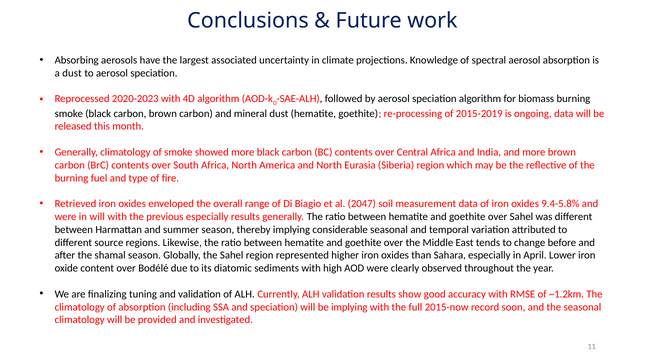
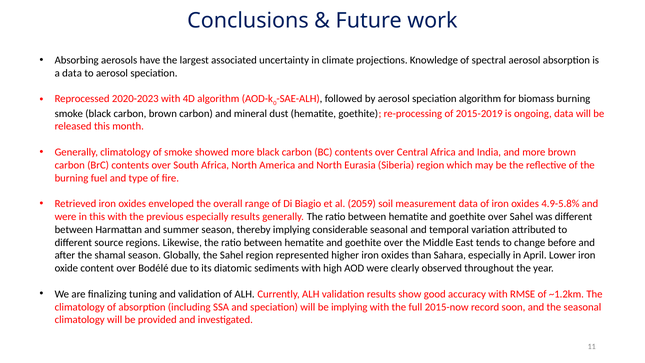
a dust: dust -> data
2047: 2047 -> 2059
9.4-5.8%: 9.4-5.8% -> 4.9-5.8%
in will: will -> this
